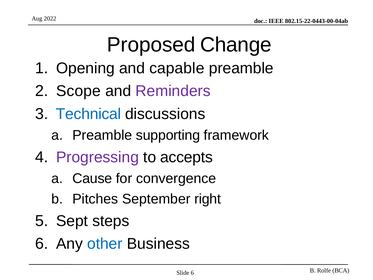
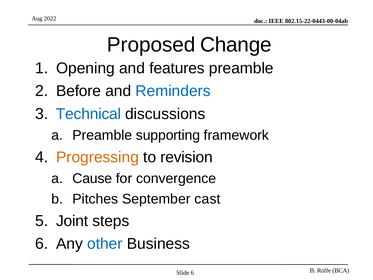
capable: capable -> features
Scope: Scope -> Before
Reminders colour: purple -> blue
Progressing colour: purple -> orange
accepts: accepts -> revision
right: right -> cast
Sept: Sept -> Joint
